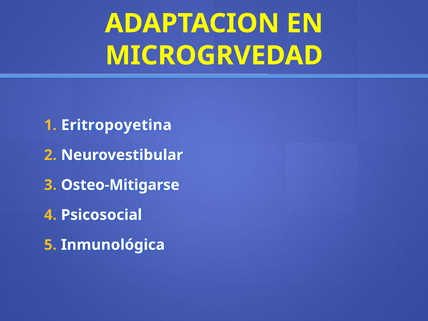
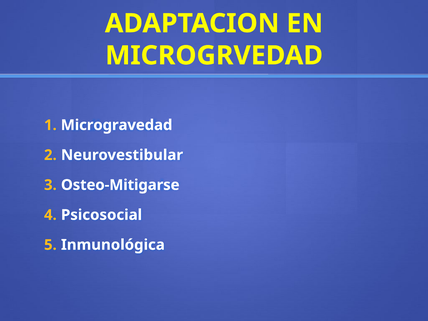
Eritropoyetina: Eritropoyetina -> Microgravedad
